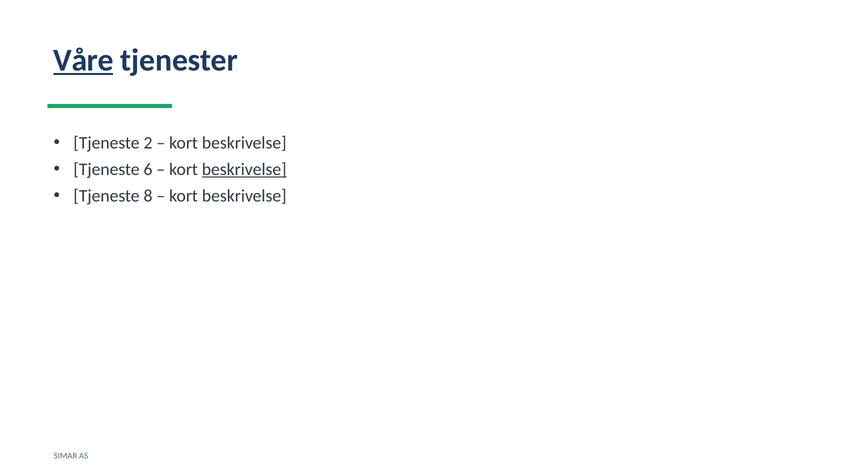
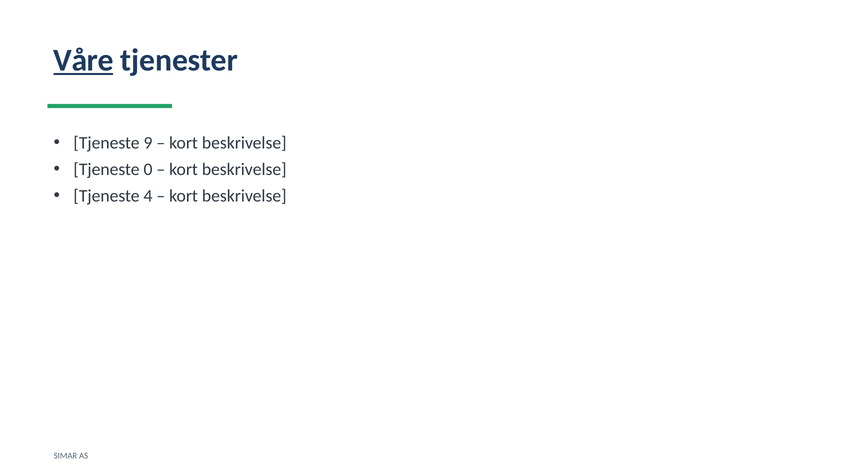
2: 2 -> 9
6: 6 -> 0
beskrivelse at (244, 169) underline: present -> none
8: 8 -> 4
